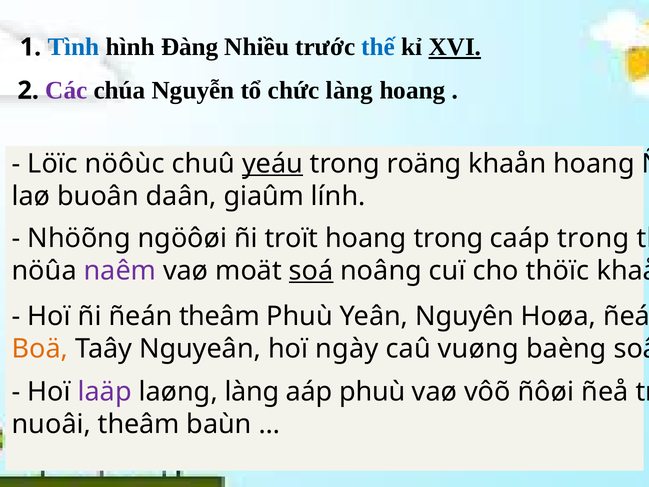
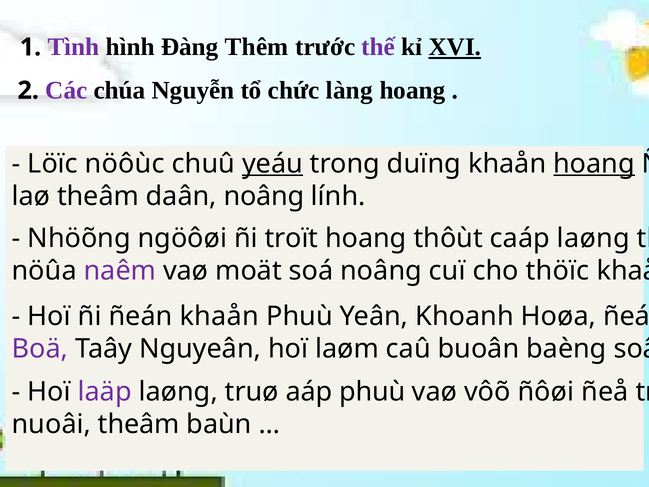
Tình colour: blue -> purple
Nhiều: Nhiều -> Thêm
thế colour: blue -> purple
roäng: roäng -> duïng
hoang at (594, 164) underline: none -> present
laø buoân: buoân -> theâm
daân giaûm: giaûm -> noâng
hoang trong: trong -> thôùt
caáp trong: trong -> laøng
soá underline: present -> none
ñeán theâm: theâm -> khaån
Nguyên: Nguyên -> Khoanh
Boä colour: orange -> purple
ngày: ngày -> laøm
vuøng: vuøng -> buoân
laøng làng: làng -> truø
